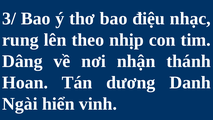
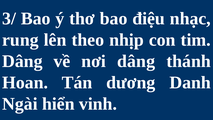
nơi nhận: nhận -> dâng
